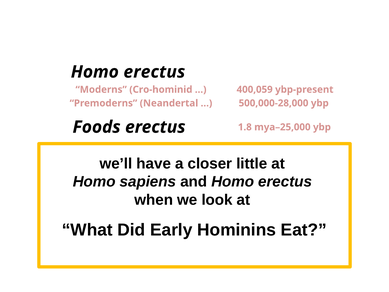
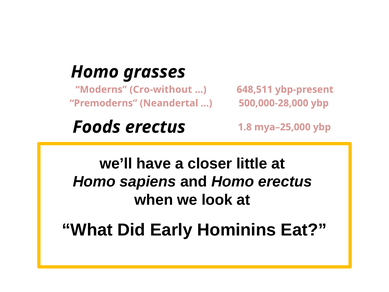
erectus at (154, 72): erectus -> grasses
Cro-hominid: Cro-hominid -> Cro-without
400,059: 400,059 -> 648,511
